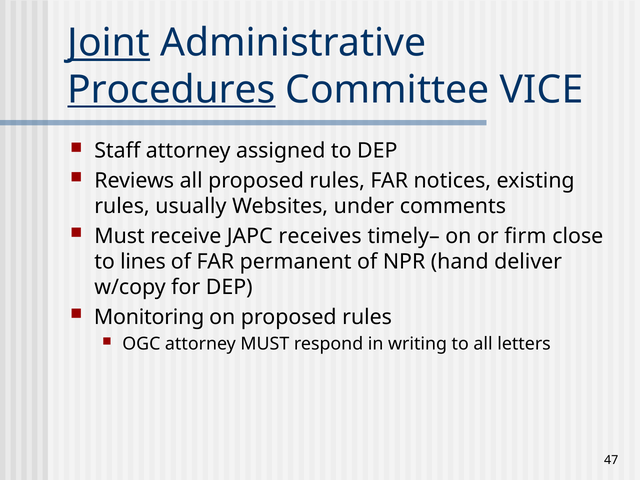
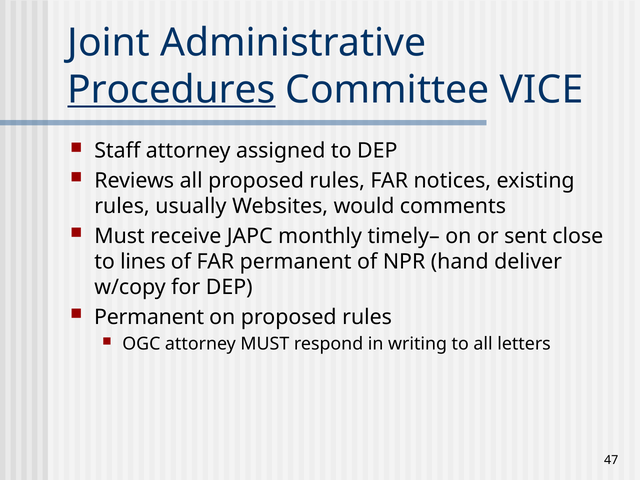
Joint underline: present -> none
under: under -> would
receives: receives -> monthly
firm: firm -> sent
Monitoring at (149, 317): Monitoring -> Permanent
